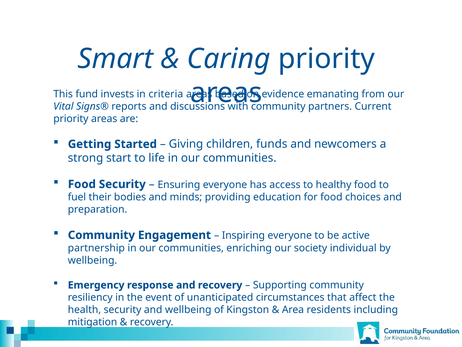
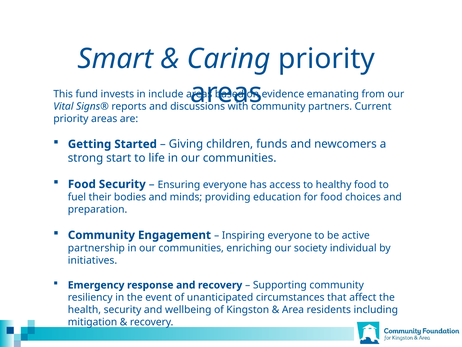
criteria: criteria -> include
wellbeing at (93, 260): wellbeing -> initiatives
